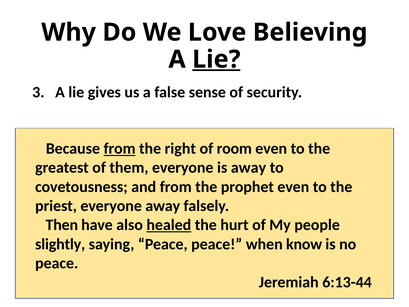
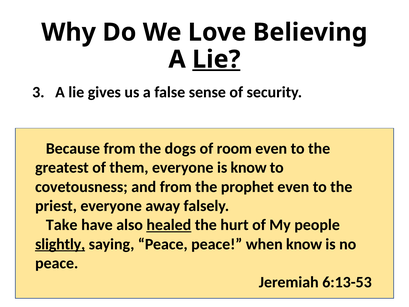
from at (120, 148) underline: present -> none
right: right -> dogs
is away: away -> know
Then: Then -> Take
slightly underline: none -> present
6:13-44: 6:13-44 -> 6:13-53
